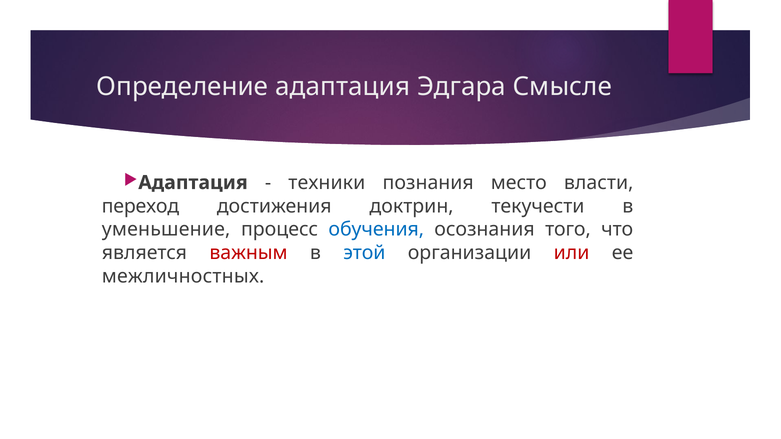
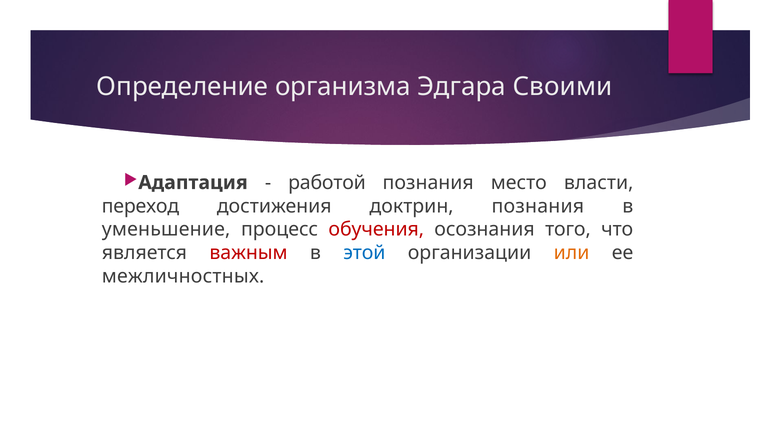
Определение адаптация: адаптация -> организма
Смысле: Смысле -> Своими
техники: техники -> работой
доктрин текучести: текучести -> познания
обучения colour: blue -> red
или colour: red -> orange
